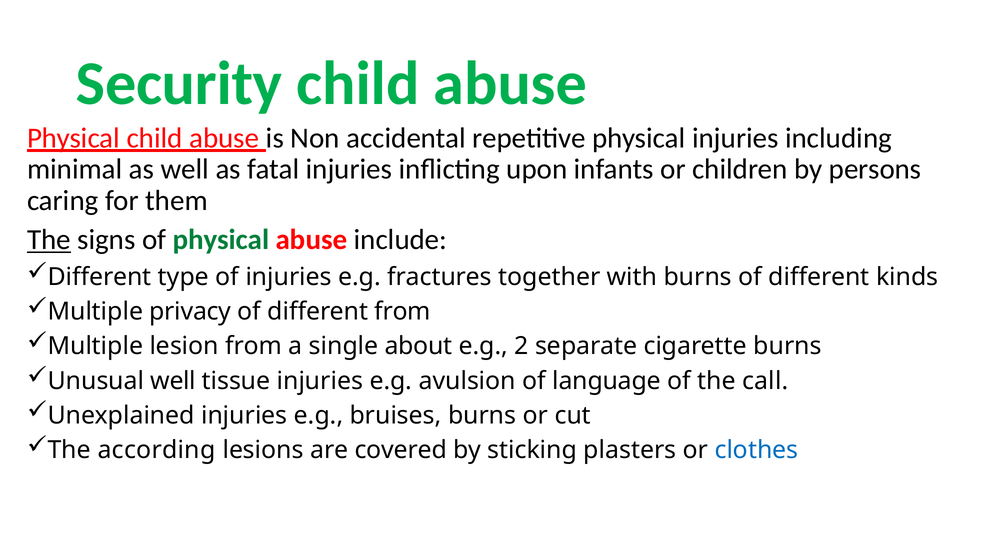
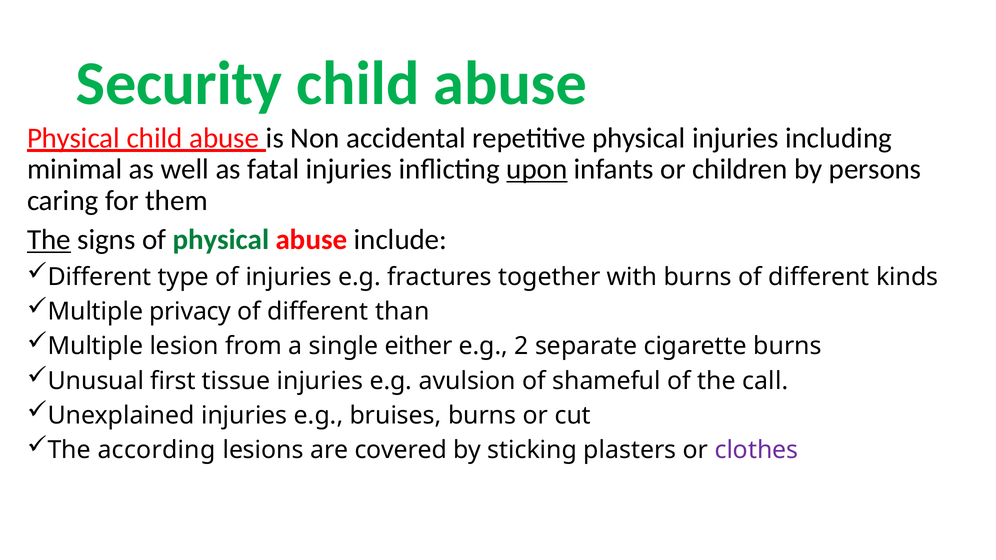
upon underline: none -> present
different from: from -> than
about: about -> either
Unusual well: well -> first
language: language -> shameful
clothes colour: blue -> purple
